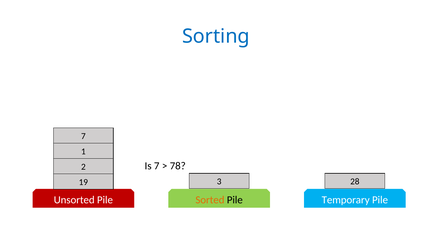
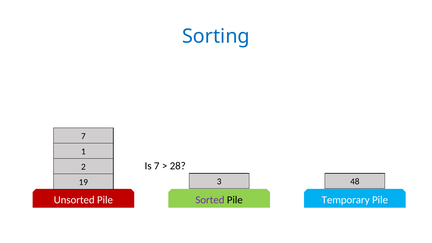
78: 78 -> 28
28: 28 -> 48
Sorted colour: orange -> purple
